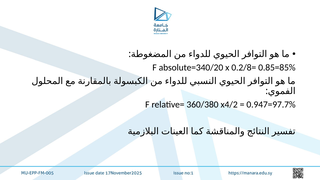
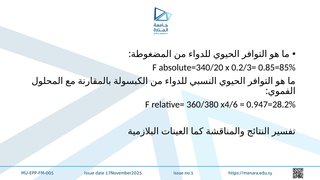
0.2/8=: 0.2/8= -> 0.2/3=
x4/2: x4/2 -> x4/6
0.947=97.7%: 0.947=97.7% -> 0.947=28.2%
